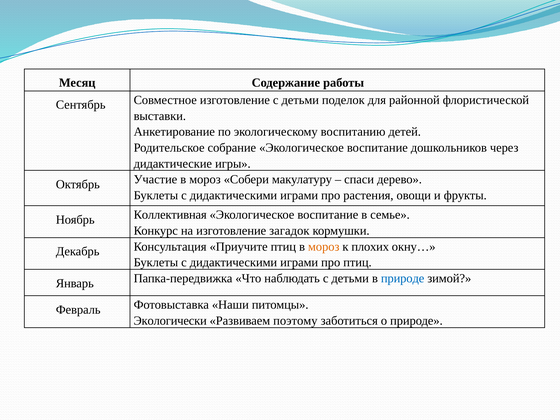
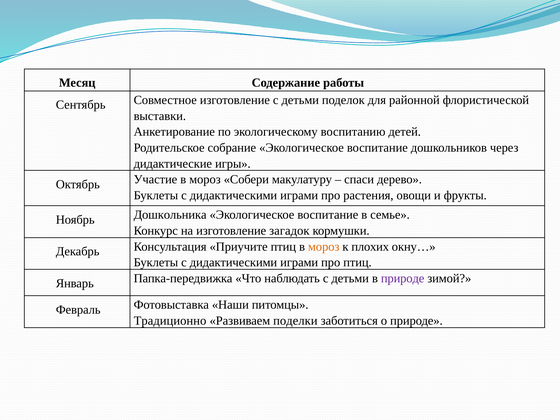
Коллективная: Коллективная -> Дошкольника
природе at (403, 278) colour: blue -> purple
Экологически: Экологически -> Традиционно
поэтому: поэтому -> поделки
